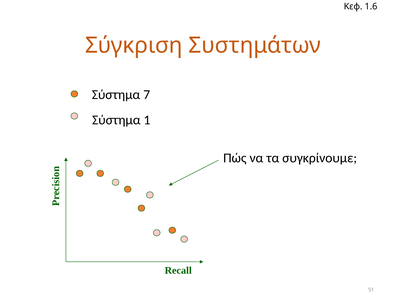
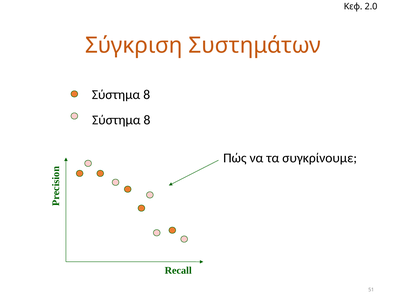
1.6: 1.6 -> 2.0
7 at (147, 95): 7 -> 8
1 at (147, 120): 1 -> 8
